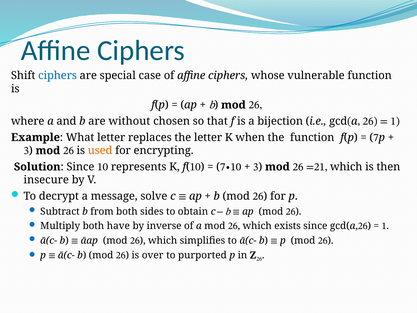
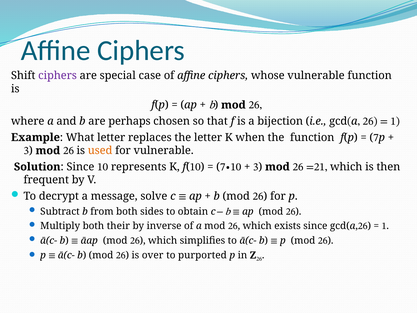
ciphers at (57, 75) colour: blue -> purple
without: without -> perhaps
for encrypting: encrypting -> vulnerable
insecure: insecure -> frequent
have: have -> their
